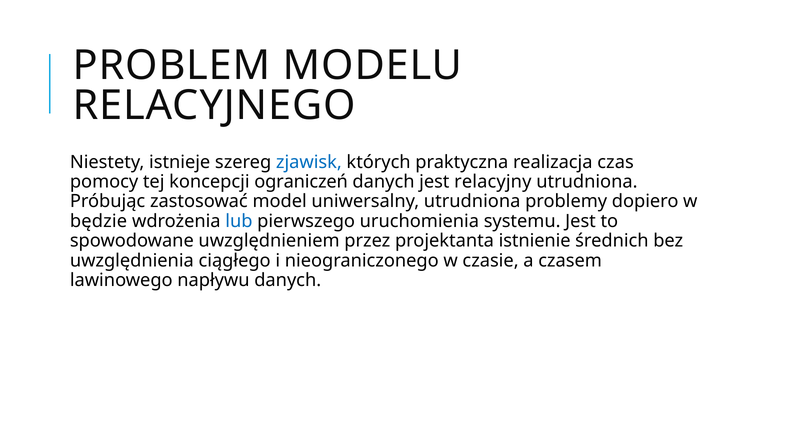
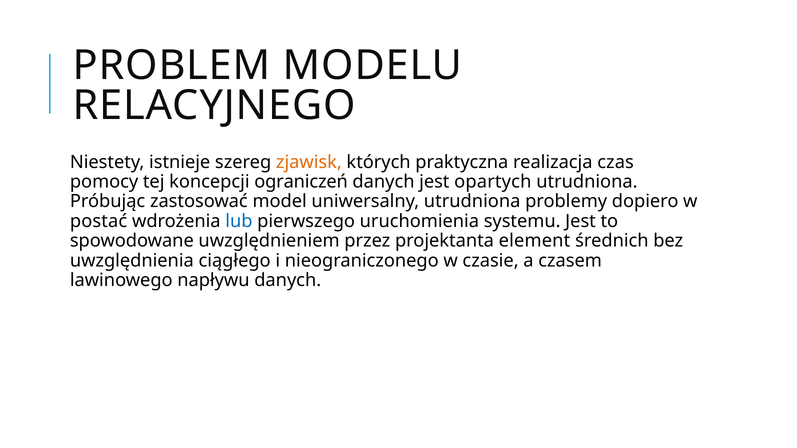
zjawisk colour: blue -> orange
relacyjny: relacyjny -> opartych
będzie: będzie -> postać
istnienie: istnienie -> element
